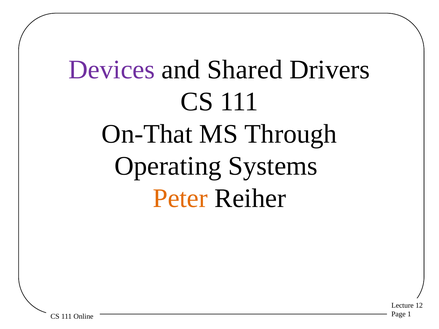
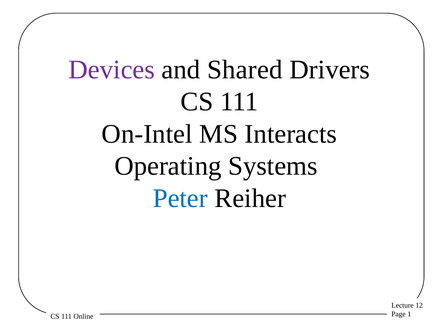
On-That: On-That -> On-Intel
Through: Through -> Interacts
Peter colour: orange -> blue
